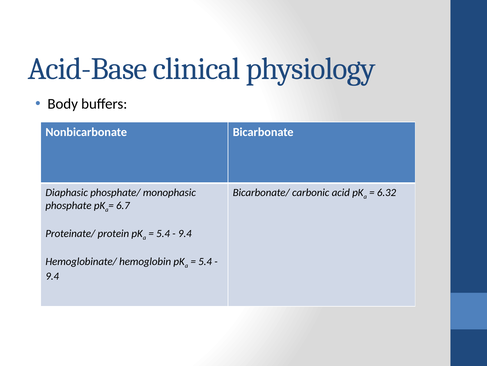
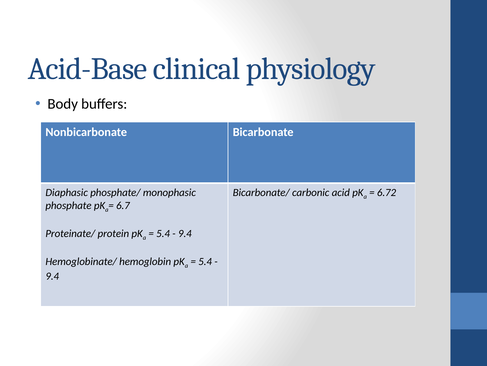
6.32: 6.32 -> 6.72
